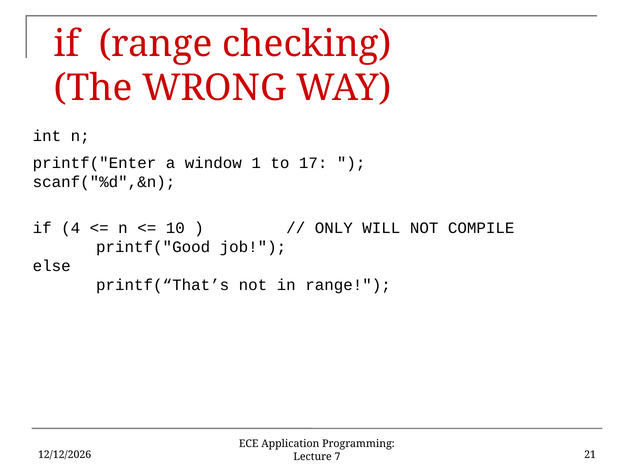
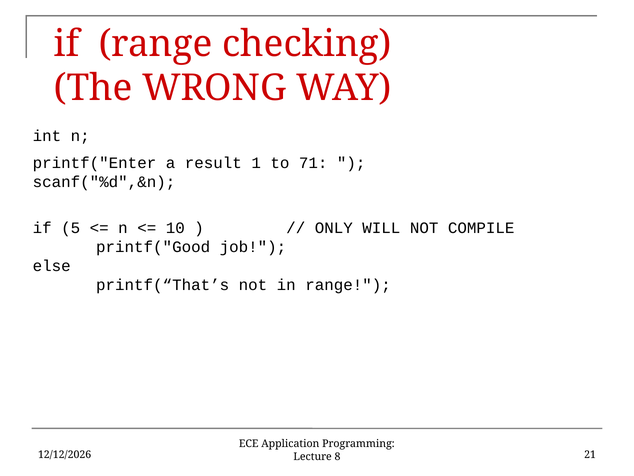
window: window -> result
17: 17 -> 71
4: 4 -> 5
7: 7 -> 8
